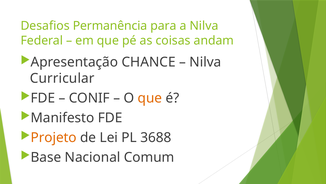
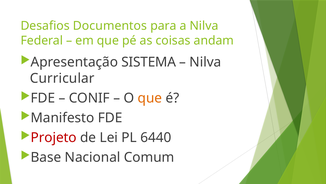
Permanência: Permanência -> Documentos
CHANCE: CHANCE -> SISTEMA
Projeto colour: orange -> red
3688: 3688 -> 6440
